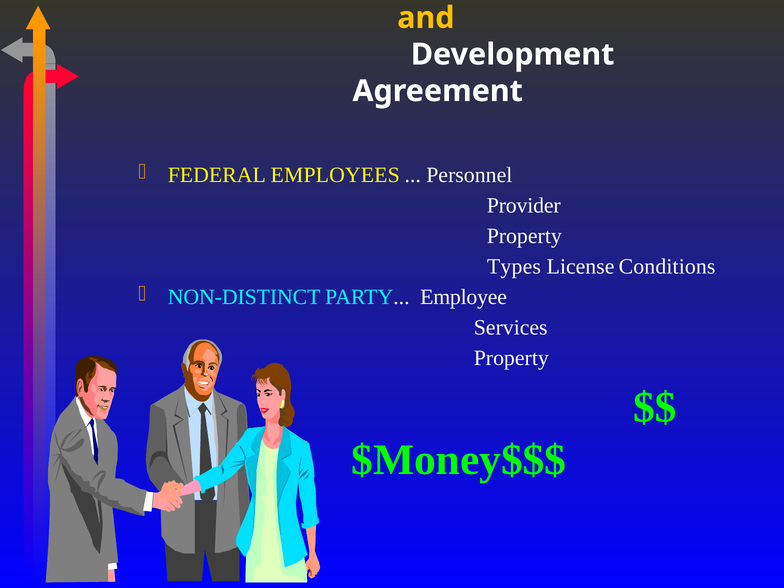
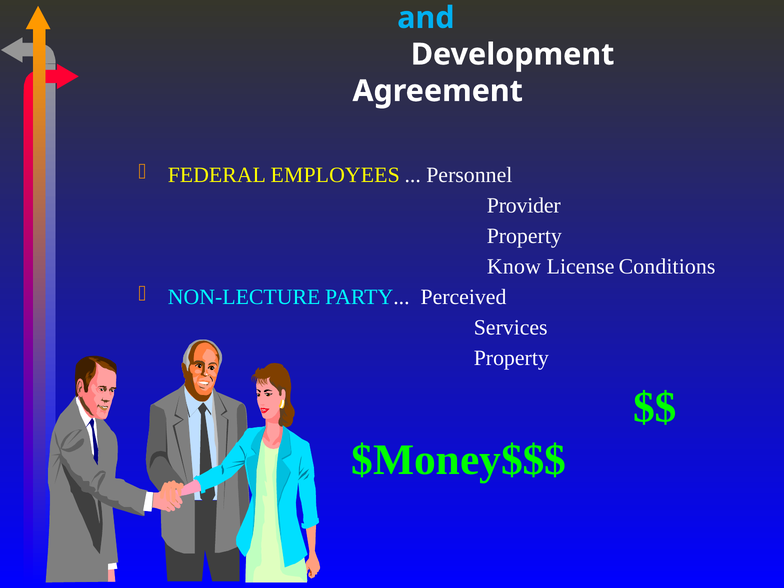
and colour: yellow -> light blue
Types: Types -> Know
NON-DISTINCT: NON-DISTINCT -> NON-LECTURE
Employee: Employee -> Perceived
